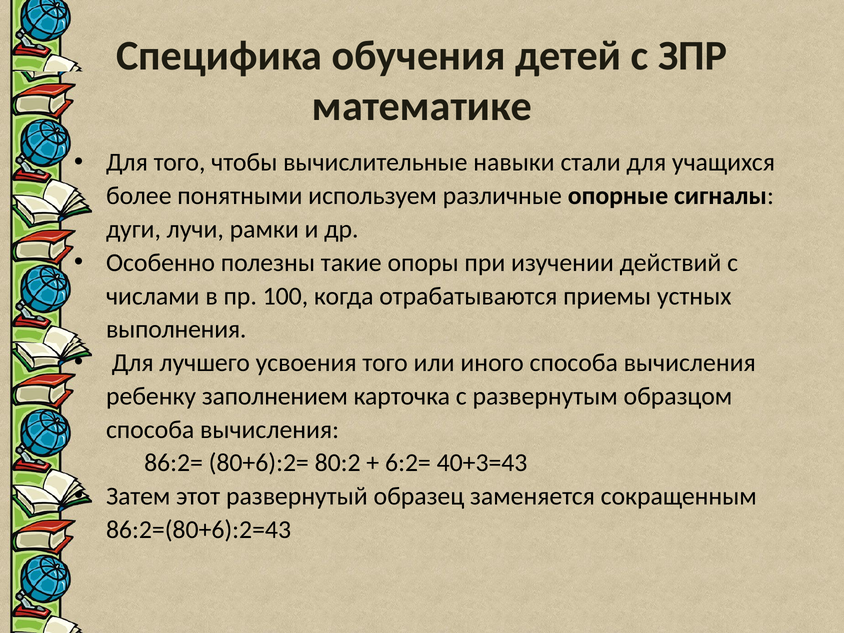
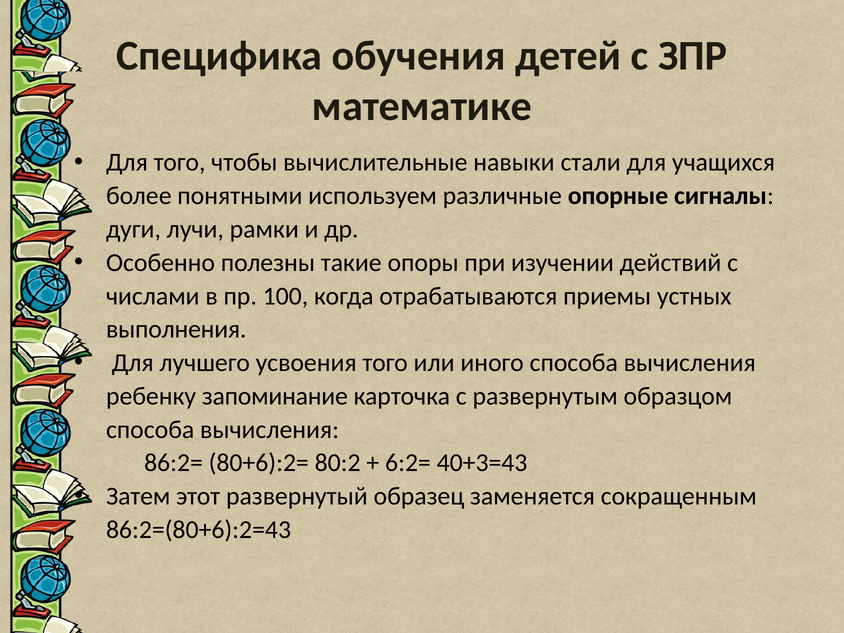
заполнением: заполнением -> запоминание
